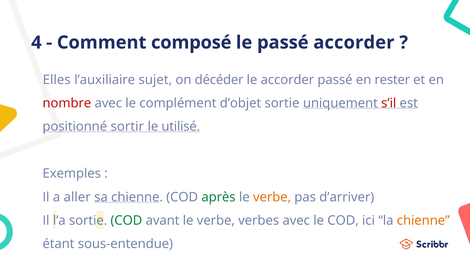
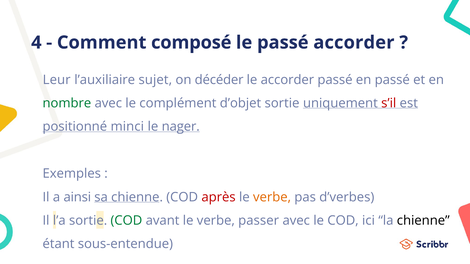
Elles: Elles -> Leur
en rester: rester -> passé
nombre colour: red -> green
sortir: sortir -> minci
utilisé: utilisé -> nager
aller: aller -> ainsi
après colour: green -> red
d’arriver: d’arriver -> d’verbes
verbes: verbes -> passer
chienne at (423, 221) colour: orange -> black
